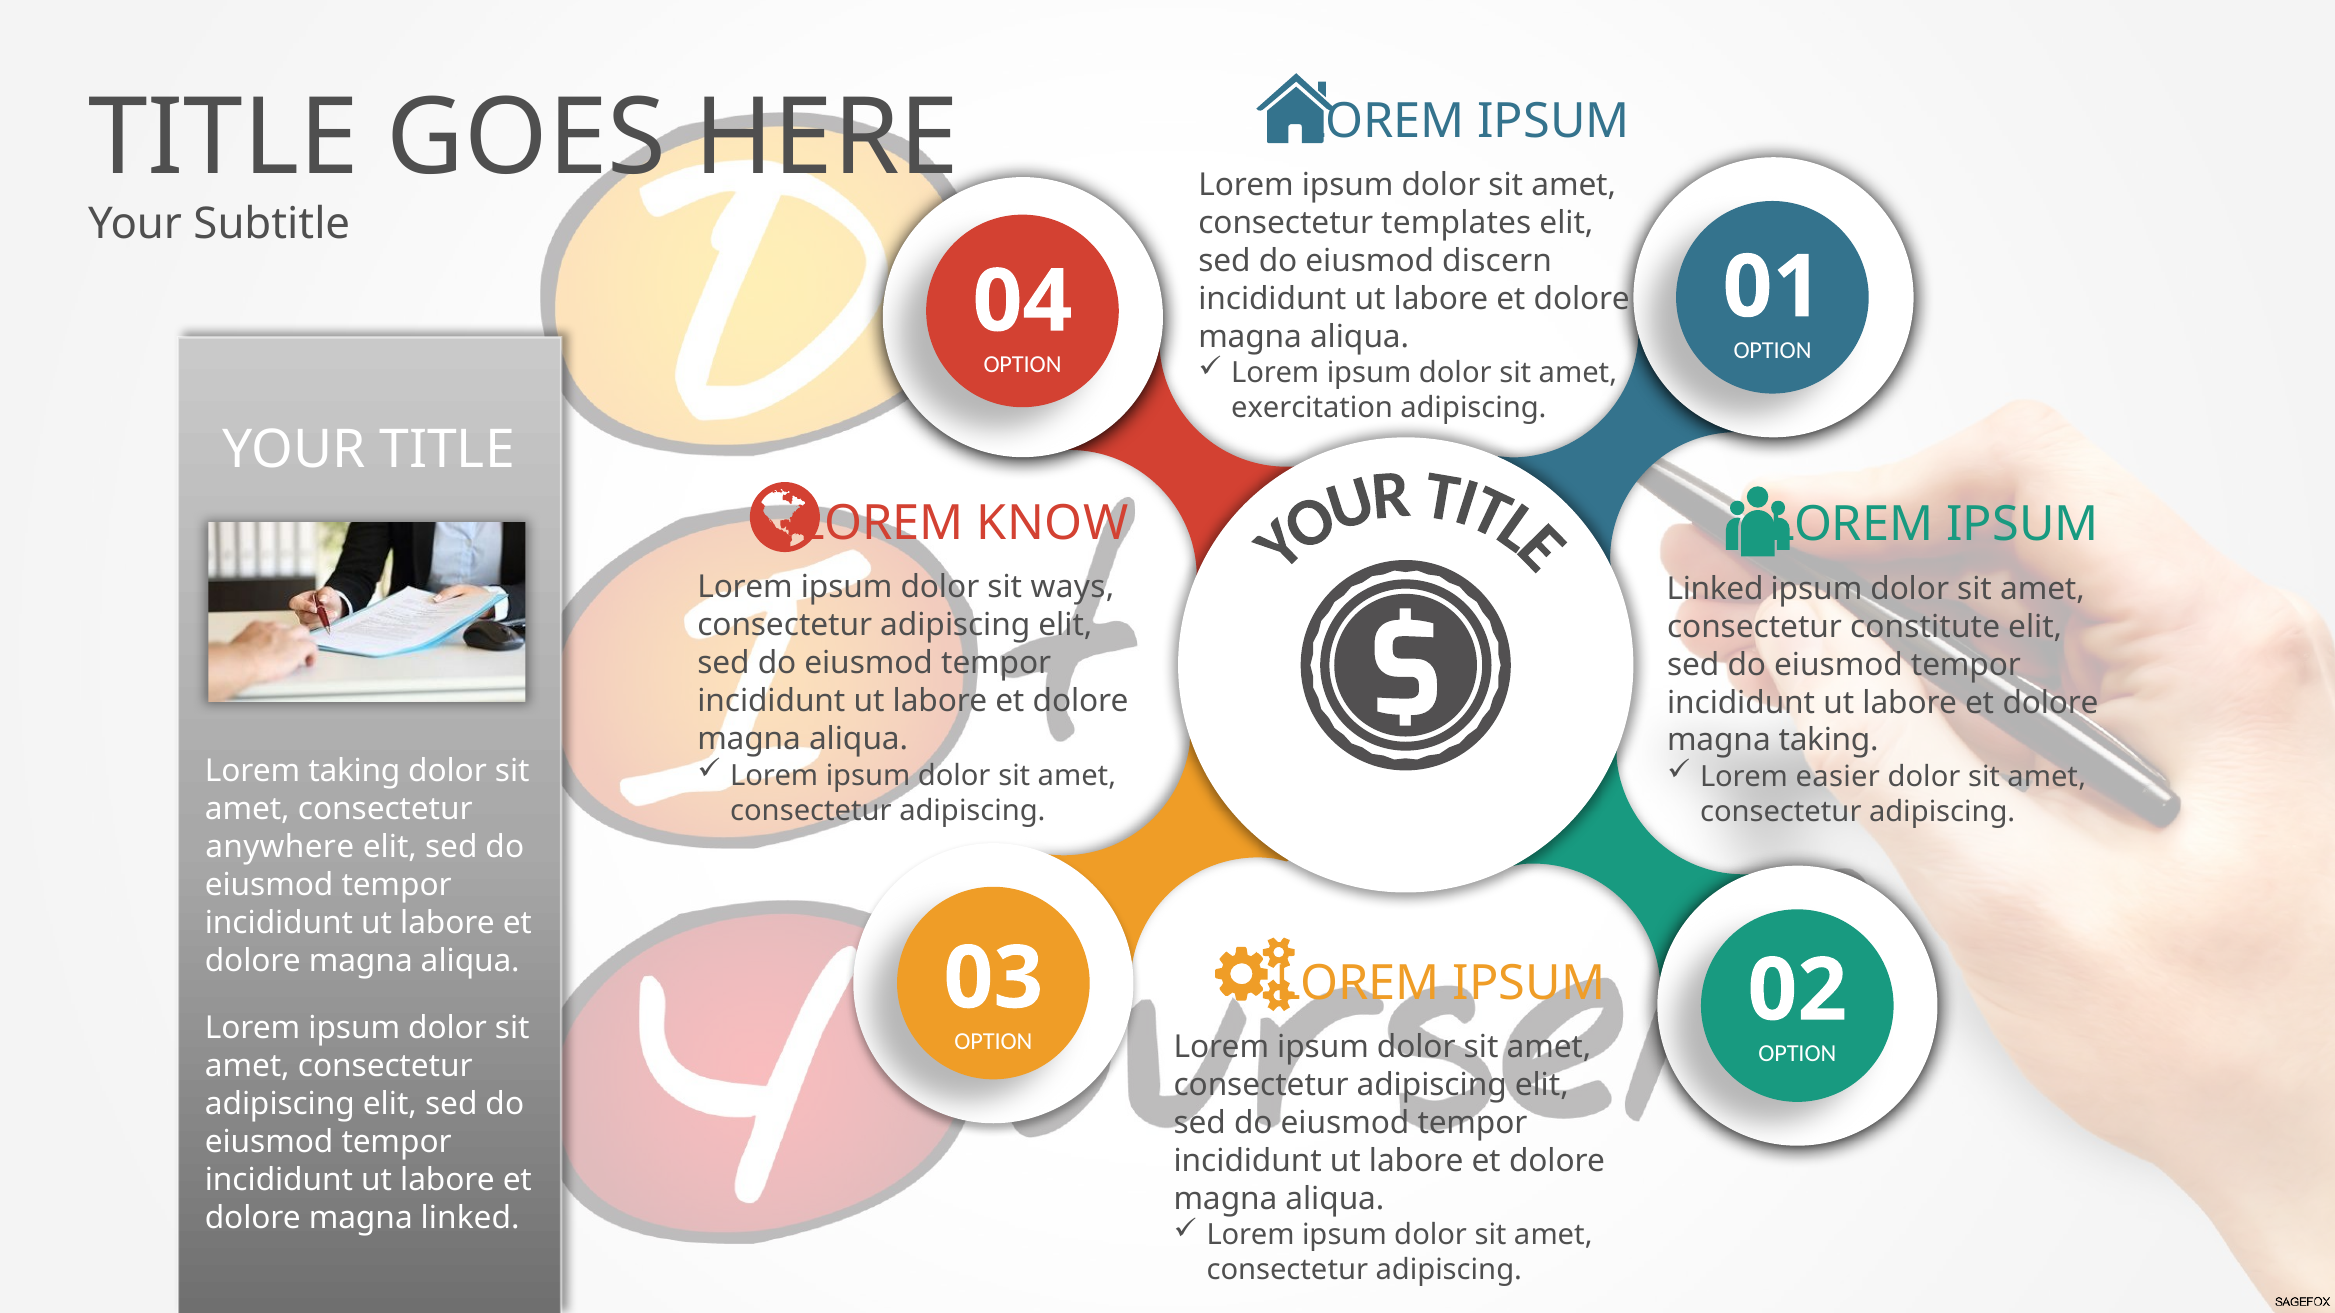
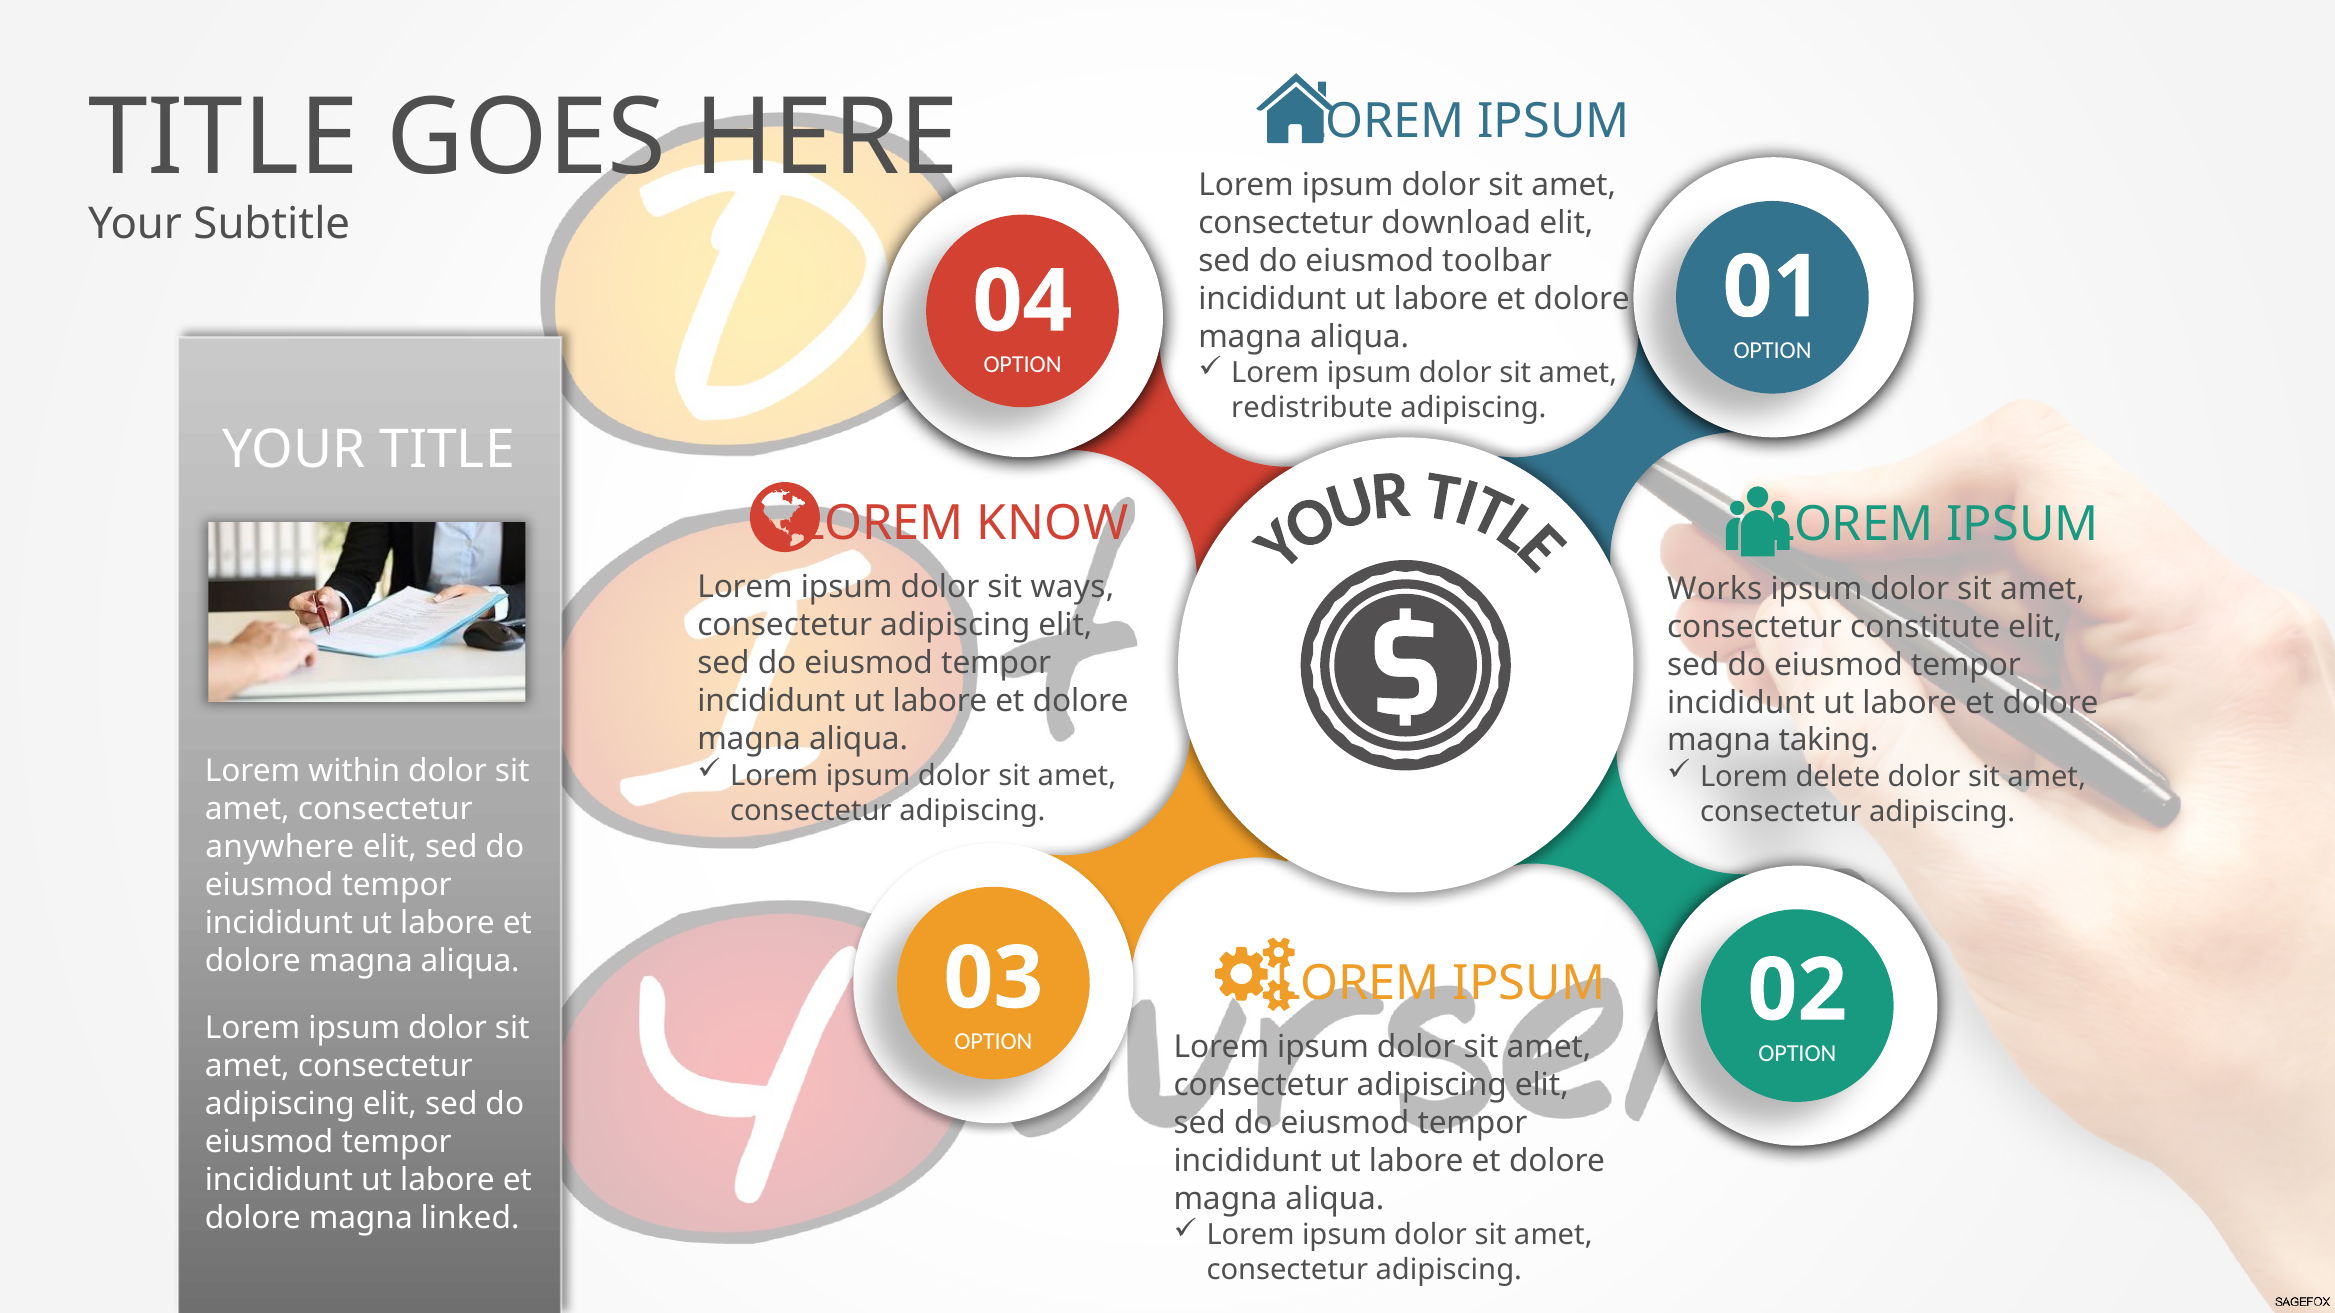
templates: templates -> download
discern: discern -> toolbar
exercitation: exercitation -> redistribute
Linked at (1715, 589): Linked -> Works
easier: easier -> delete
Lorem taking: taking -> within
